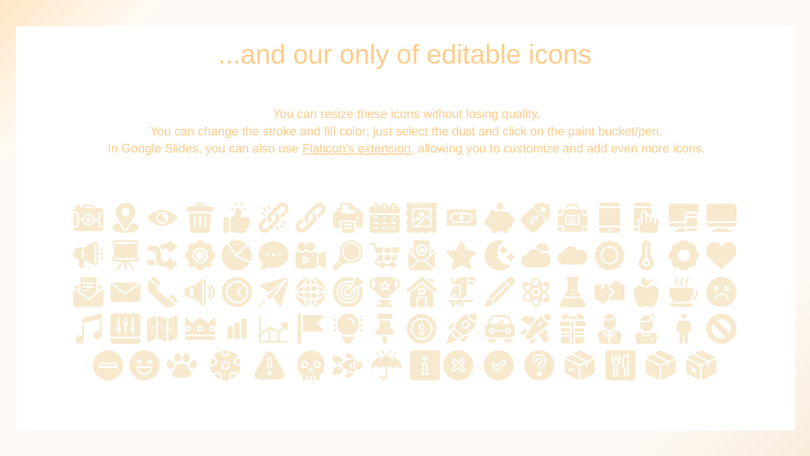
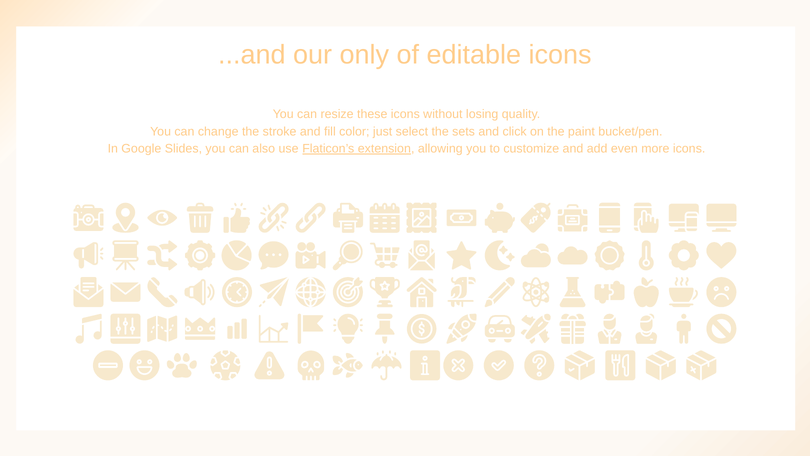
dust: dust -> sets
